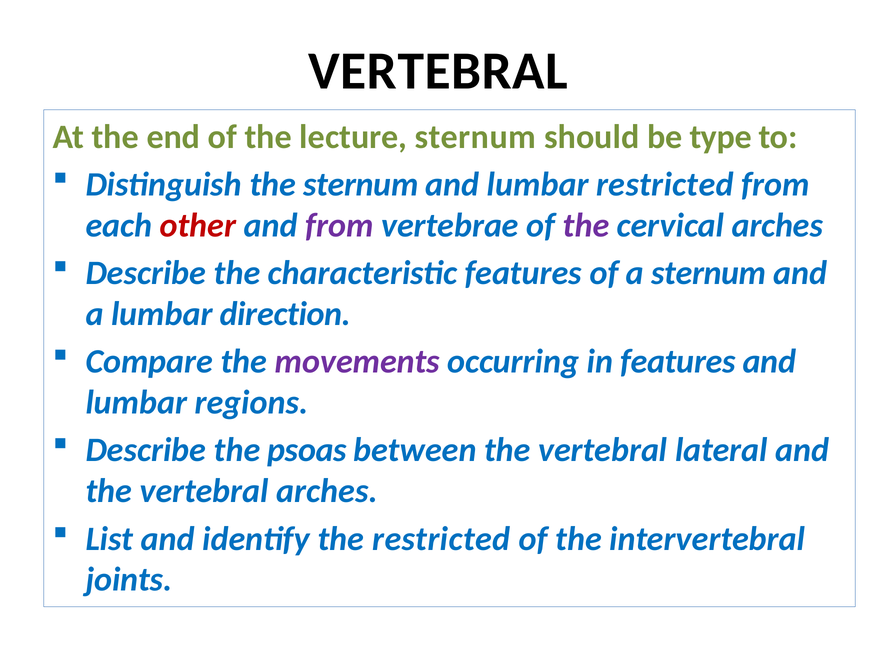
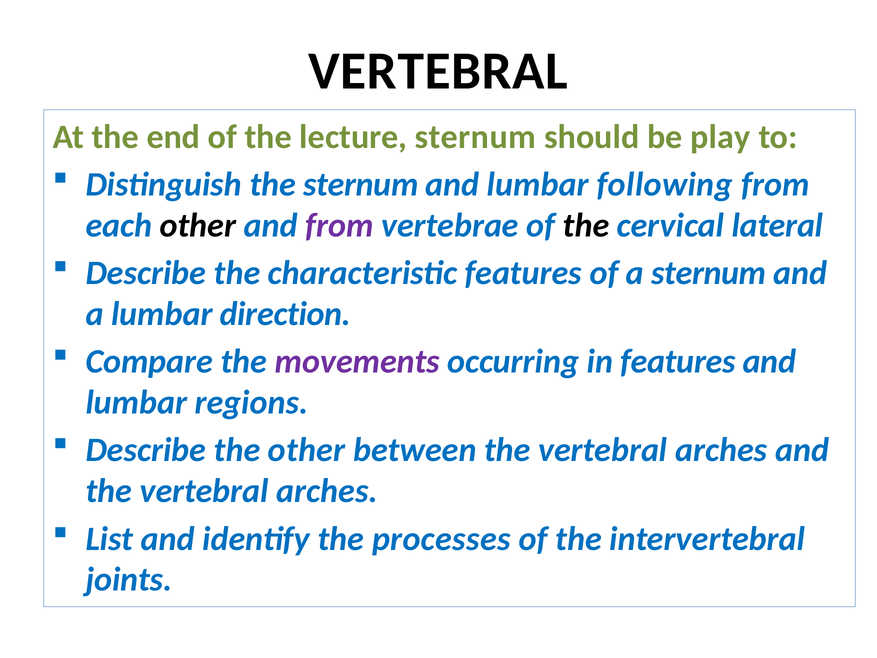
type: type -> play
lumbar restricted: restricted -> following
other at (198, 225) colour: red -> black
the at (586, 225) colour: purple -> black
cervical arches: arches -> lateral
the psoas: psoas -> other
between the vertebral lateral: lateral -> arches
the restricted: restricted -> processes
